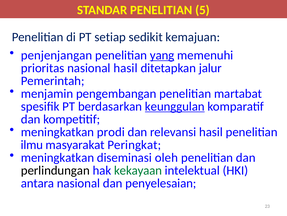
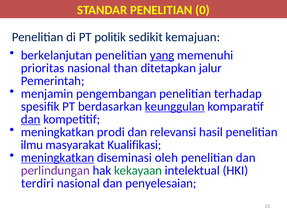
5: 5 -> 0
setiap: setiap -> politik
penjenjangan: penjenjangan -> berkelanjutan
nasional hasil: hasil -> than
martabat: martabat -> terhadap
dan at (31, 119) underline: none -> present
Peringkat: Peringkat -> Kualifikasi
meningkatkan at (58, 157) underline: none -> present
perlindungan colour: black -> purple
antara: antara -> terdiri
